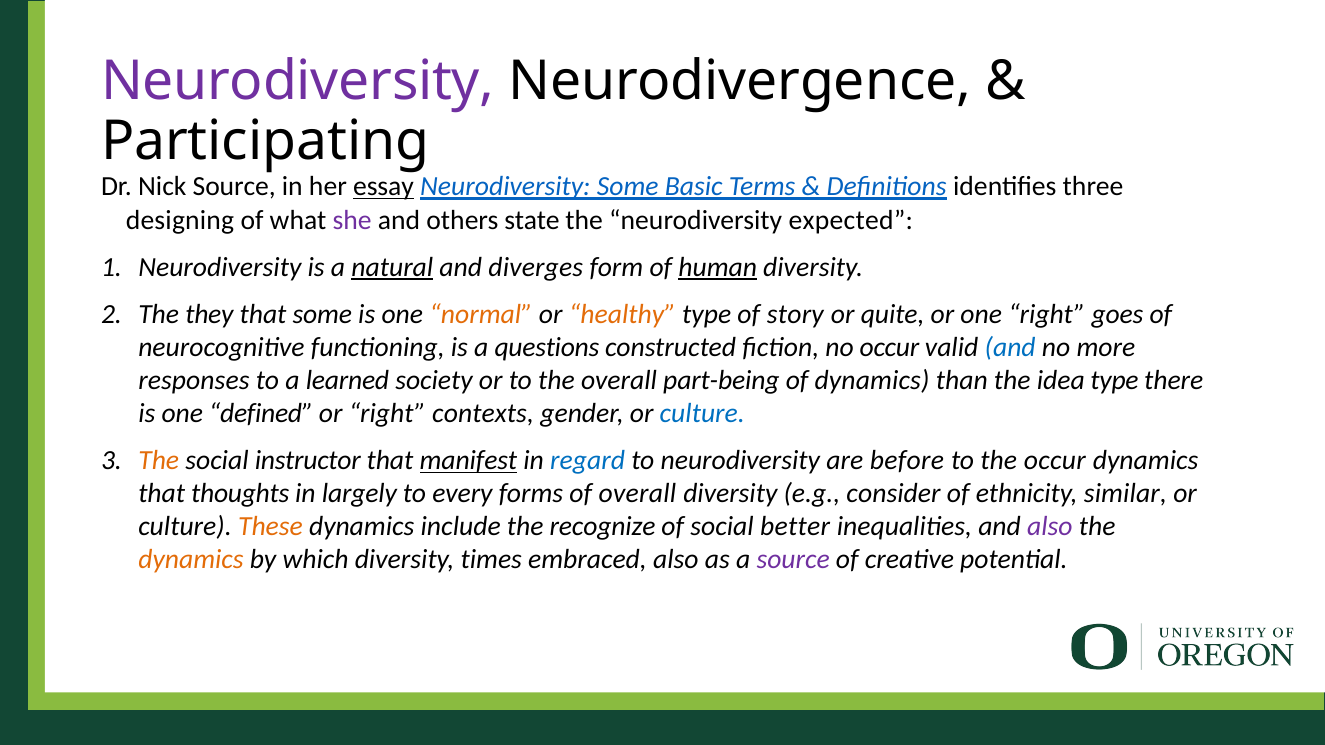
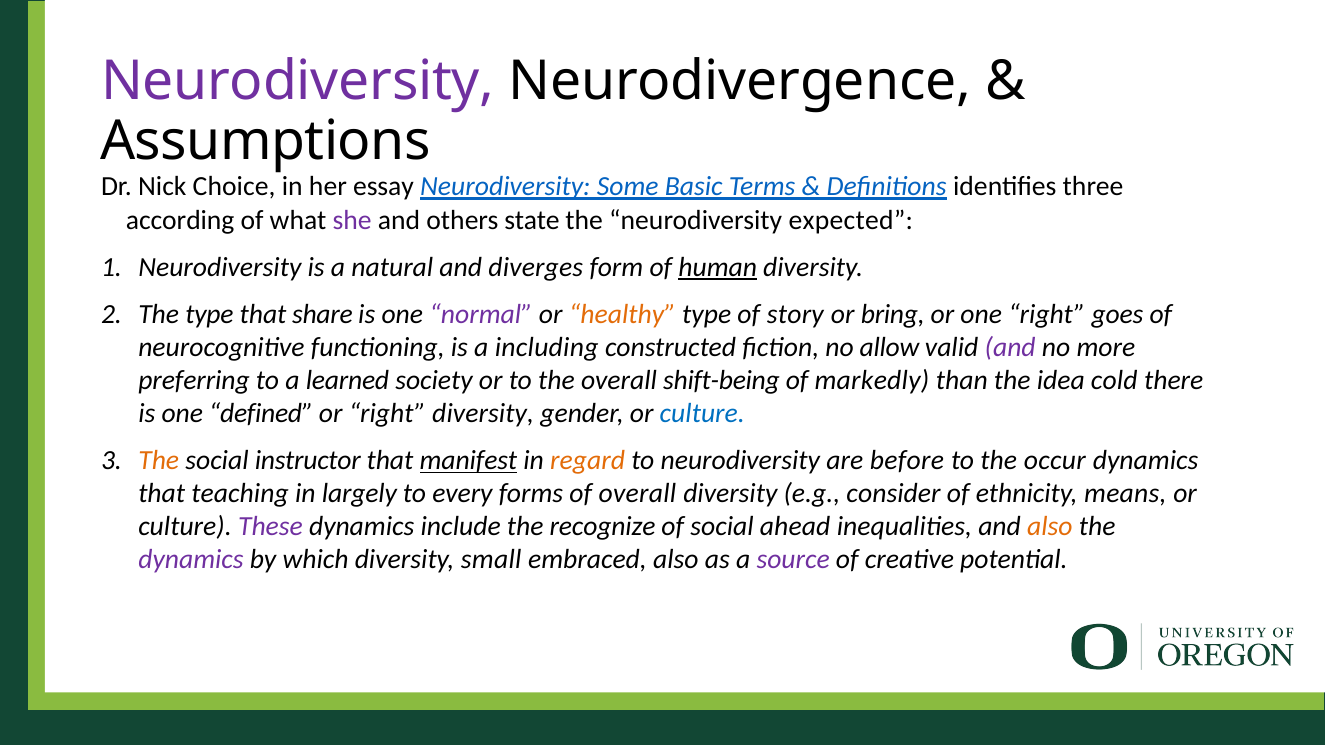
Participating: Participating -> Assumptions
Nick Source: Source -> Choice
essay underline: present -> none
designing: designing -> according
natural underline: present -> none
The they: they -> type
that some: some -> share
normal colour: orange -> purple
quite: quite -> bring
questions: questions -> including
no occur: occur -> allow
and at (1010, 347) colour: blue -> purple
responses: responses -> preferring
part-being: part-being -> shift-being
of dynamics: dynamics -> markedly
idea type: type -> cold
right contexts: contexts -> diversity
regard colour: blue -> orange
thoughts: thoughts -> teaching
similar: similar -> means
These colour: orange -> purple
better: better -> ahead
also at (1050, 527) colour: purple -> orange
dynamics at (191, 560) colour: orange -> purple
times: times -> small
